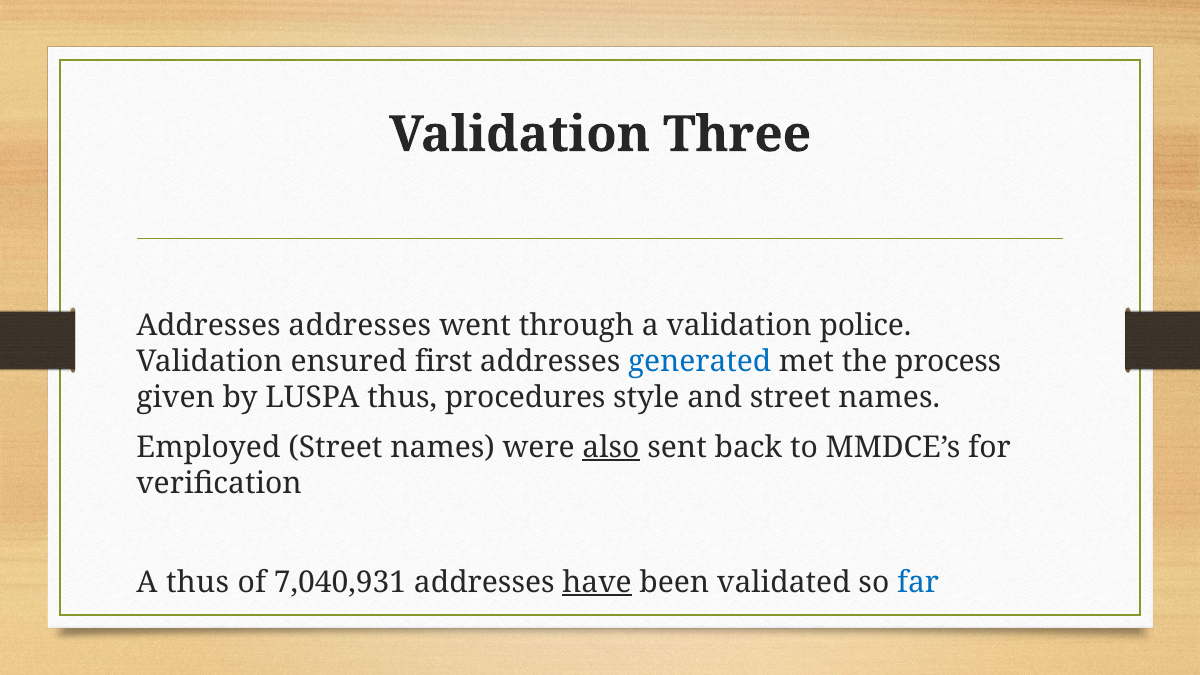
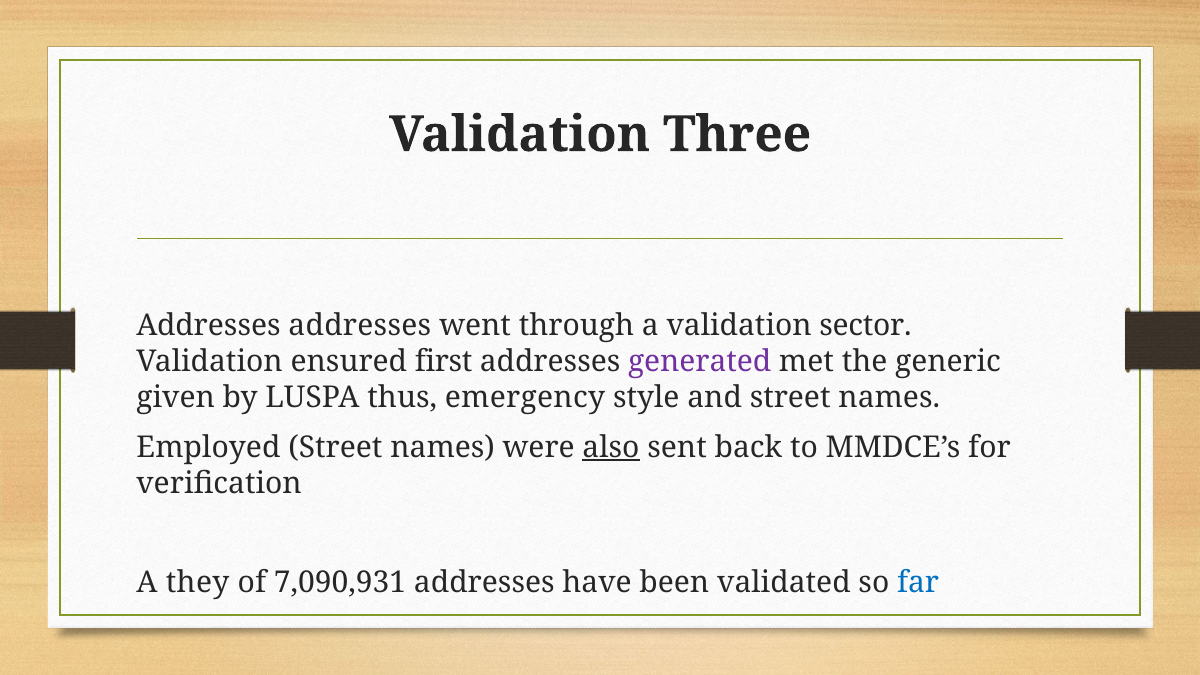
police: police -> sector
generated colour: blue -> purple
process: process -> generic
procedures: procedures -> emergency
A thus: thus -> they
7,040,931: 7,040,931 -> 7,090,931
have underline: present -> none
